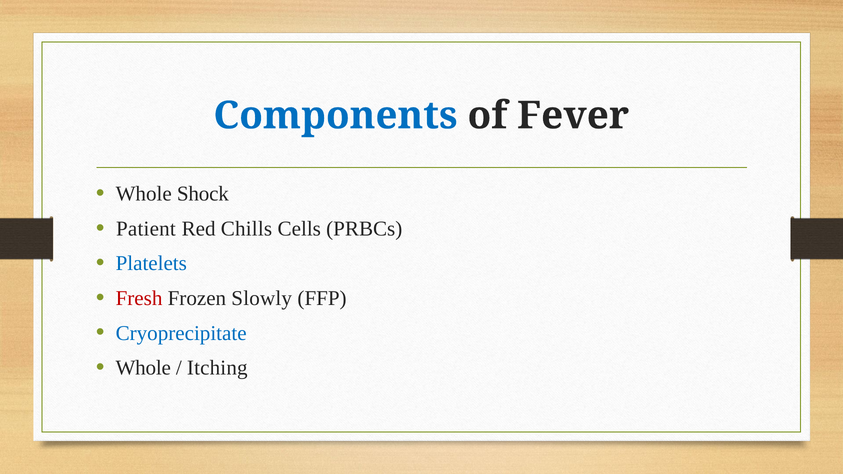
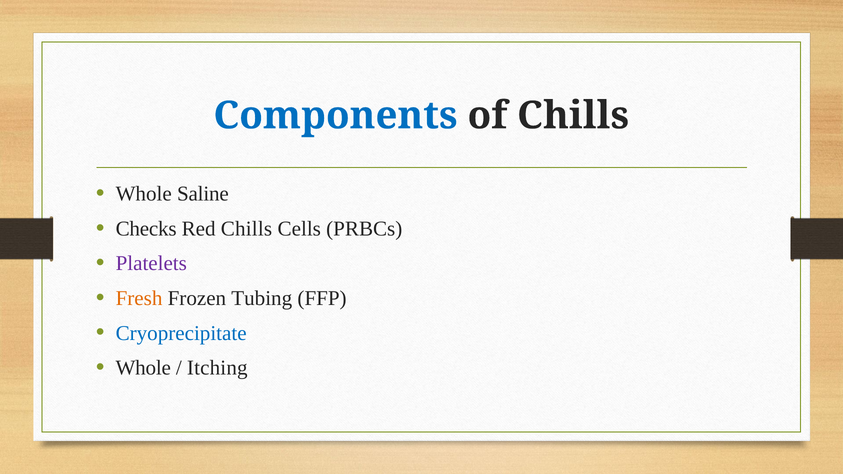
of Fever: Fever -> Chills
Shock: Shock -> Saline
Patient: Patient -> Checks
Platelets colour: blue -> purple
Fresh colour: red -> orange
Slowly: Slowly -> Tubing
